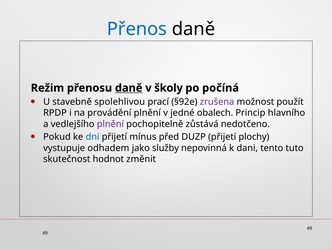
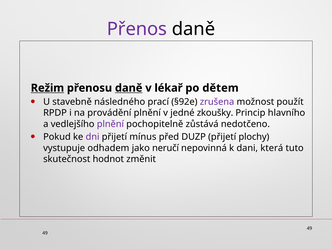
Přenos colour: blue -> purple
Režim underline: none -> present
školy: školy -> lékař
počíná: počíná -> dětem
spolehlivou: spolehlivou -> následného
obalech: obalech -> zkoušky
dni colour: blue -> purple
služby: služby -> neručí
tento: tento -> která
